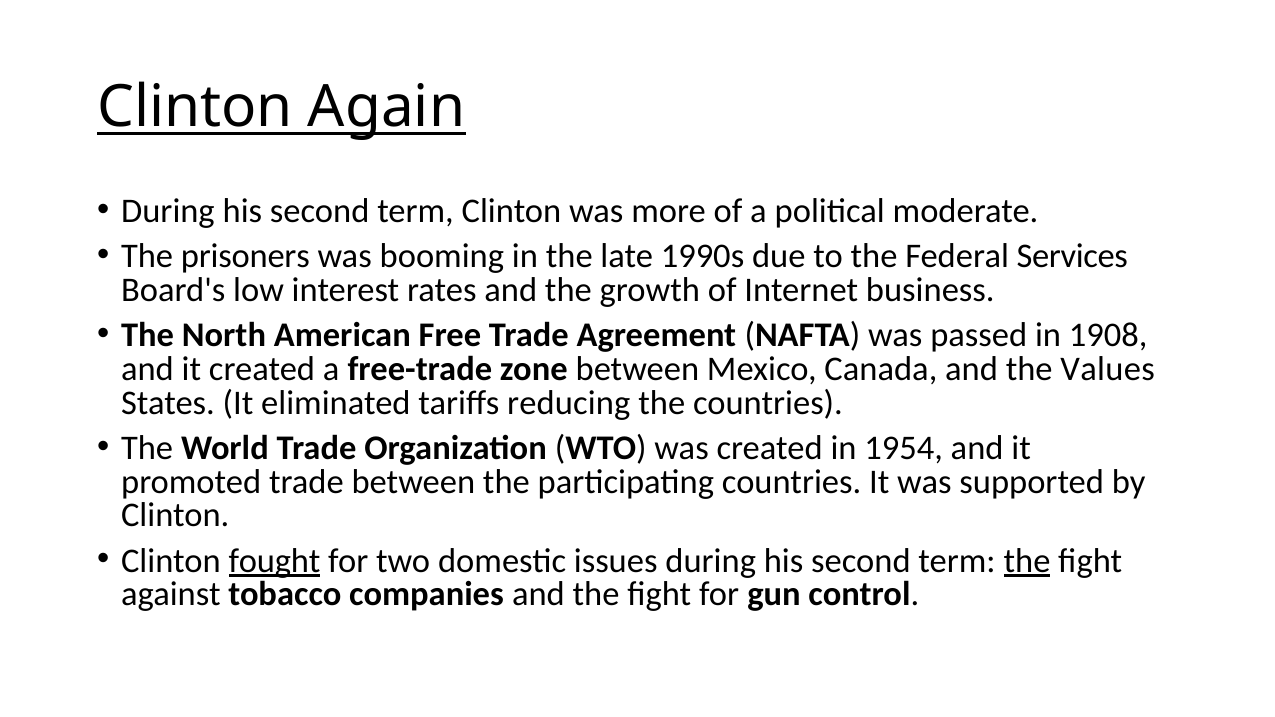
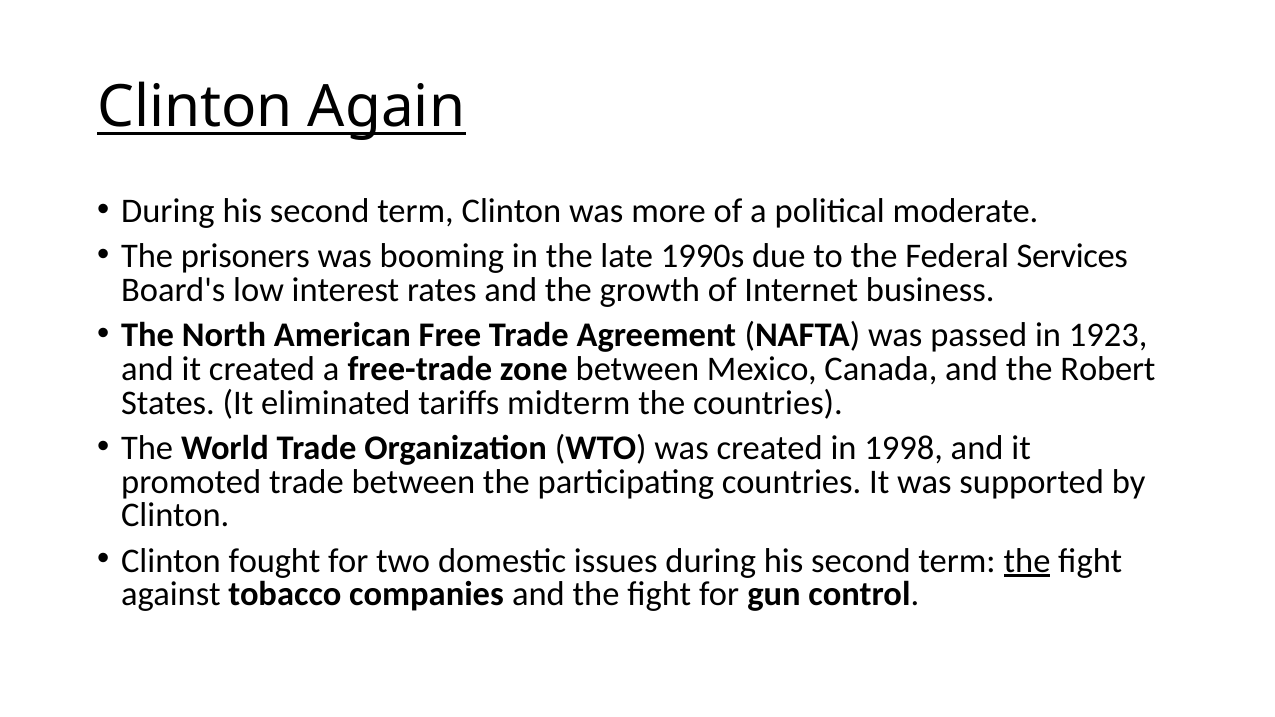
1908: 1908 -> 1923
Values: Values -> Robert
reducing: reducing -> midterm
1954: 1954 -> 1998
fought underline: present -> none
